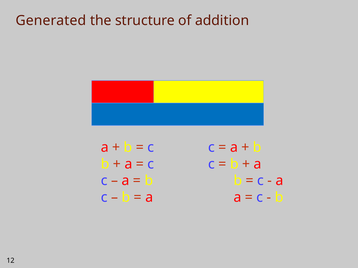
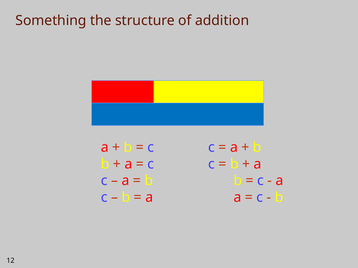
Generated: Generated -> Something
